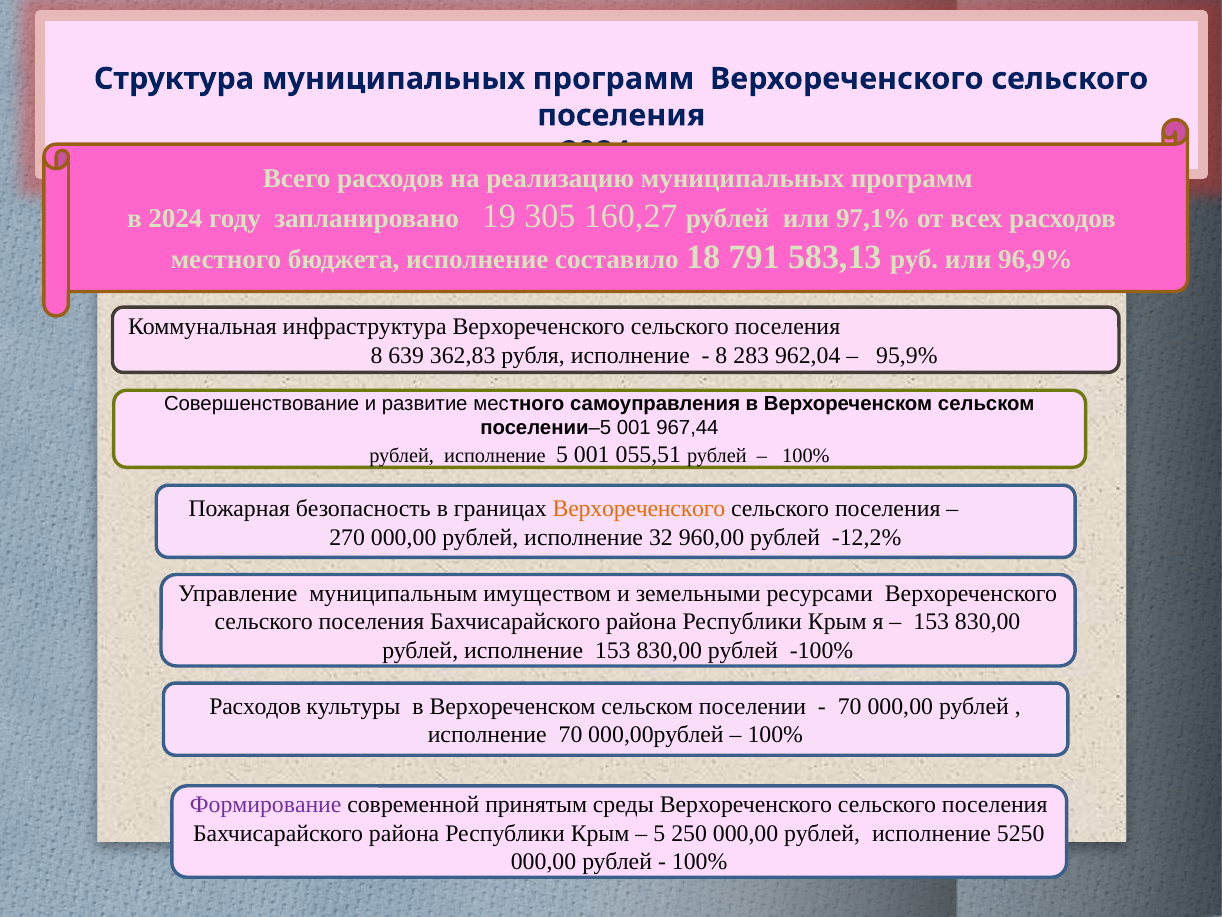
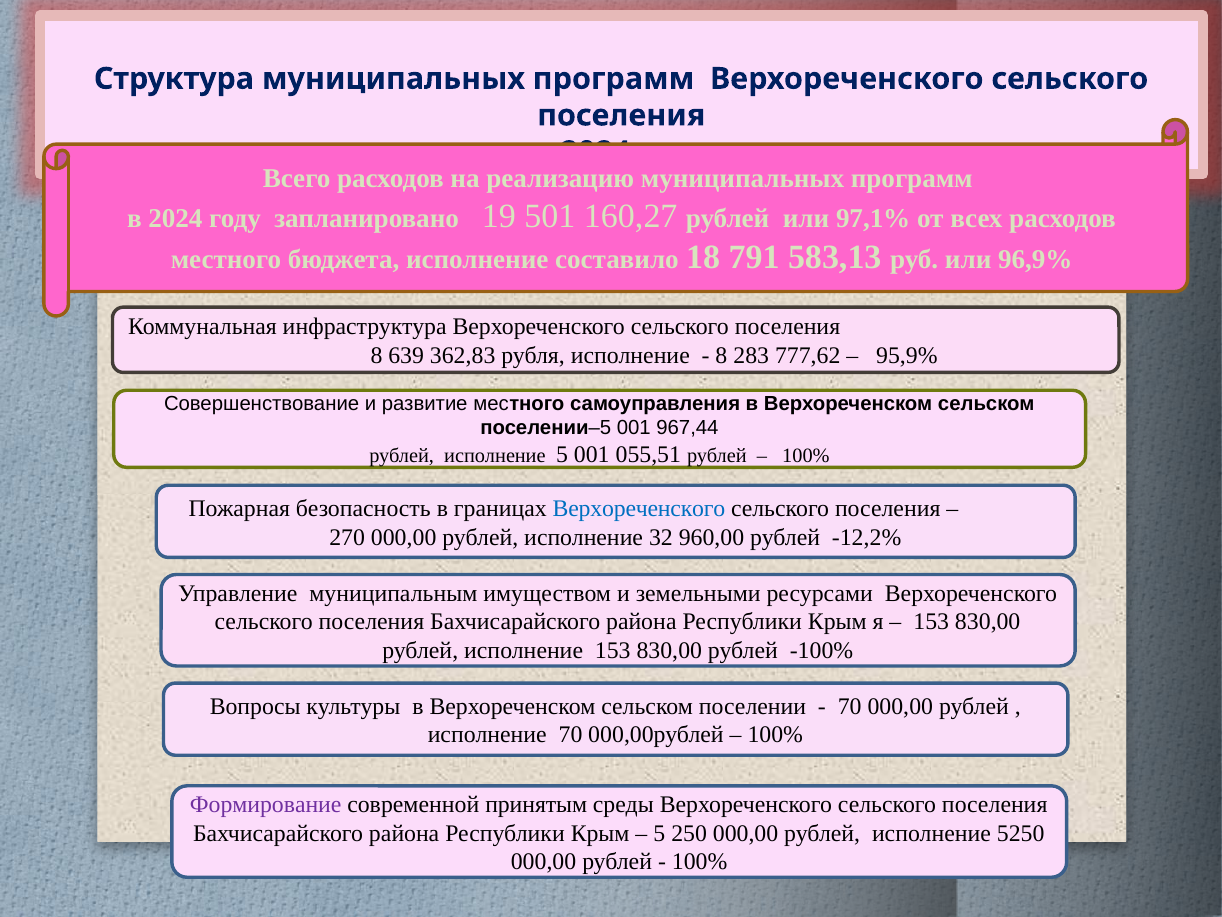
305: 305 -> 501
962,04: 962,04 -> 777,62
Верхореченского at (639, 508) colour: orange -> blue
Расходов at (255, 706): Расходов -> Вопросы
